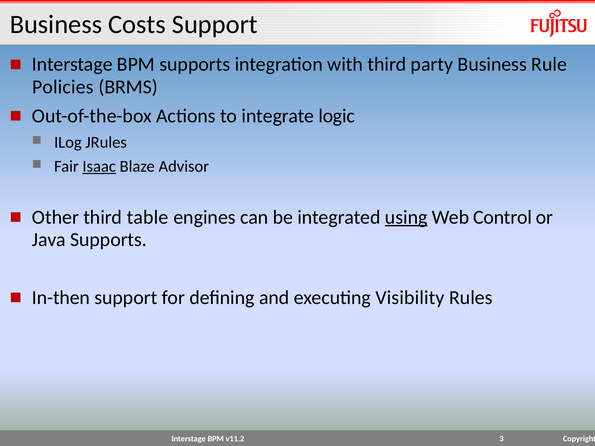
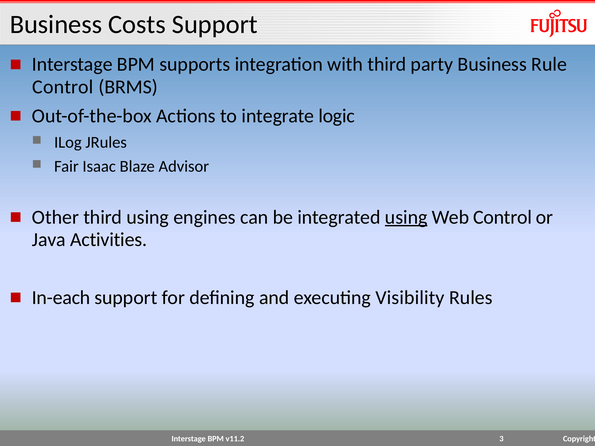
Policies at (63, 87): Policies -> Control
Isaac underline: present -> none
third table: table -> using
Java Supports: Supports -> Activities
In-then: In-then -> In-each
